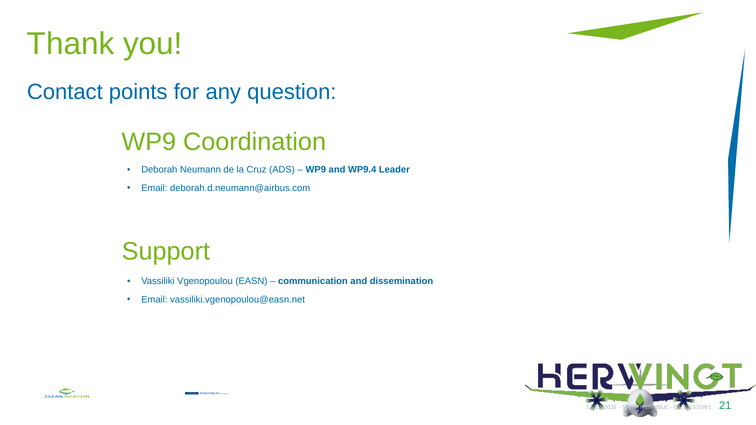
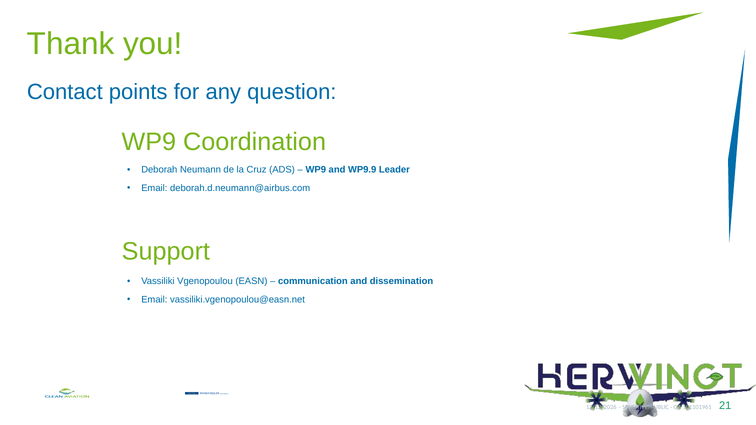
WP9.4: WP9.4 -> WP9.9
